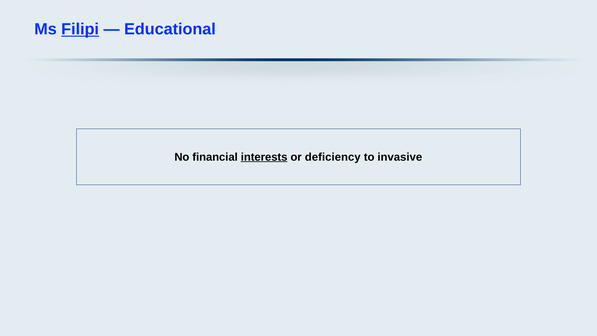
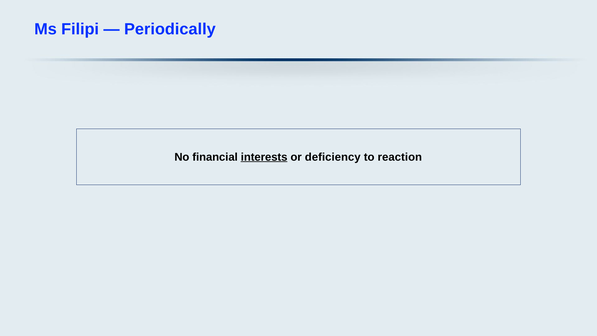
Filipi underline: present -> none
Educational: Educational -> Periodically
invasive: invasive -> reaction
